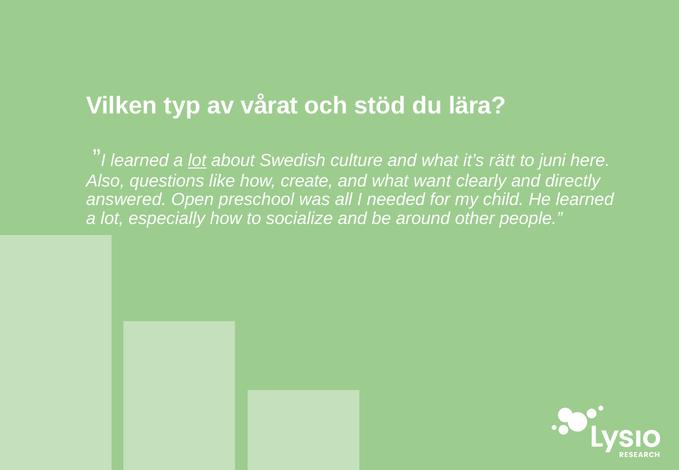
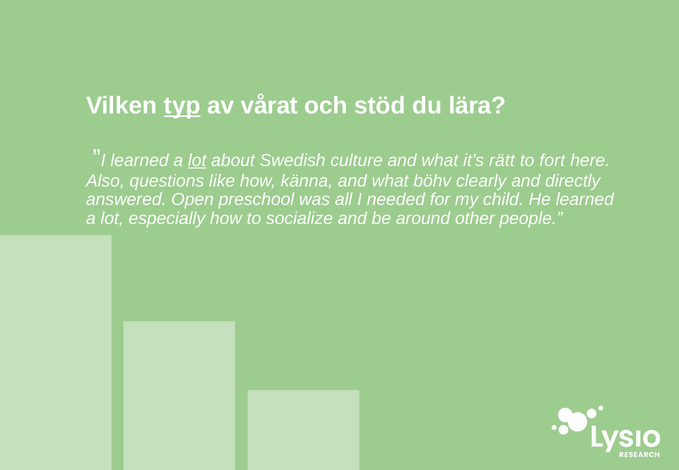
typ underline: none -> present
juni: juni -> fort
create: create -> känna
want: want -> böhv
